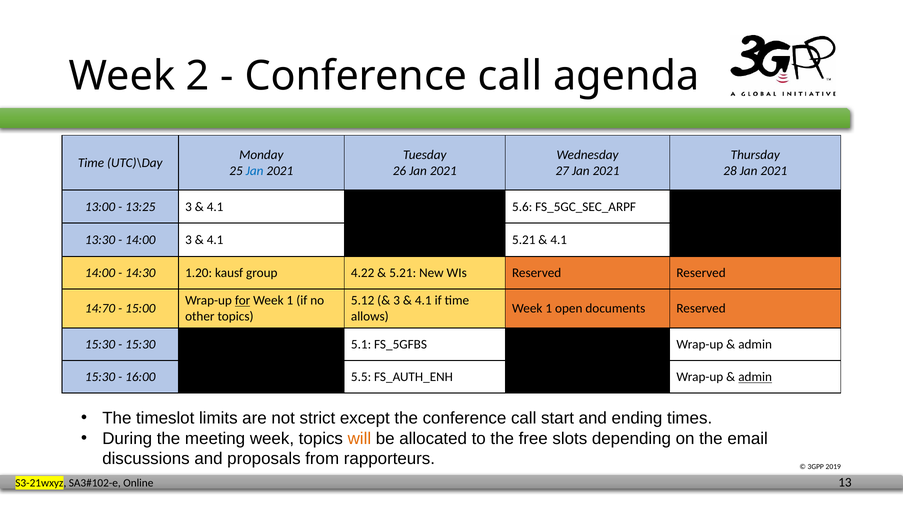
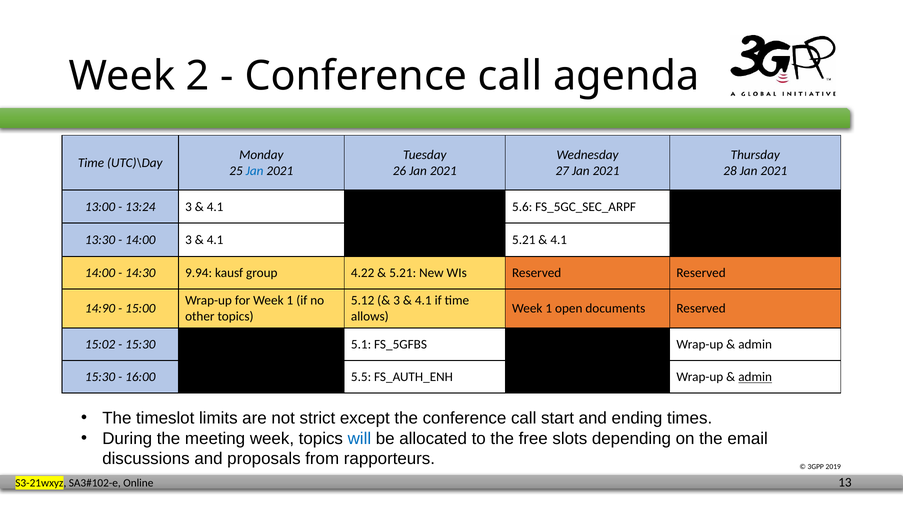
13:25: 13:25 -> 13:24
1.20: 1.20 -> 9.94
for underline: present -> none
14:70: 14:70 -> 14:90
15:30 at (100, 344): 15:30 -> 15:02
will colour: orange -> blue
